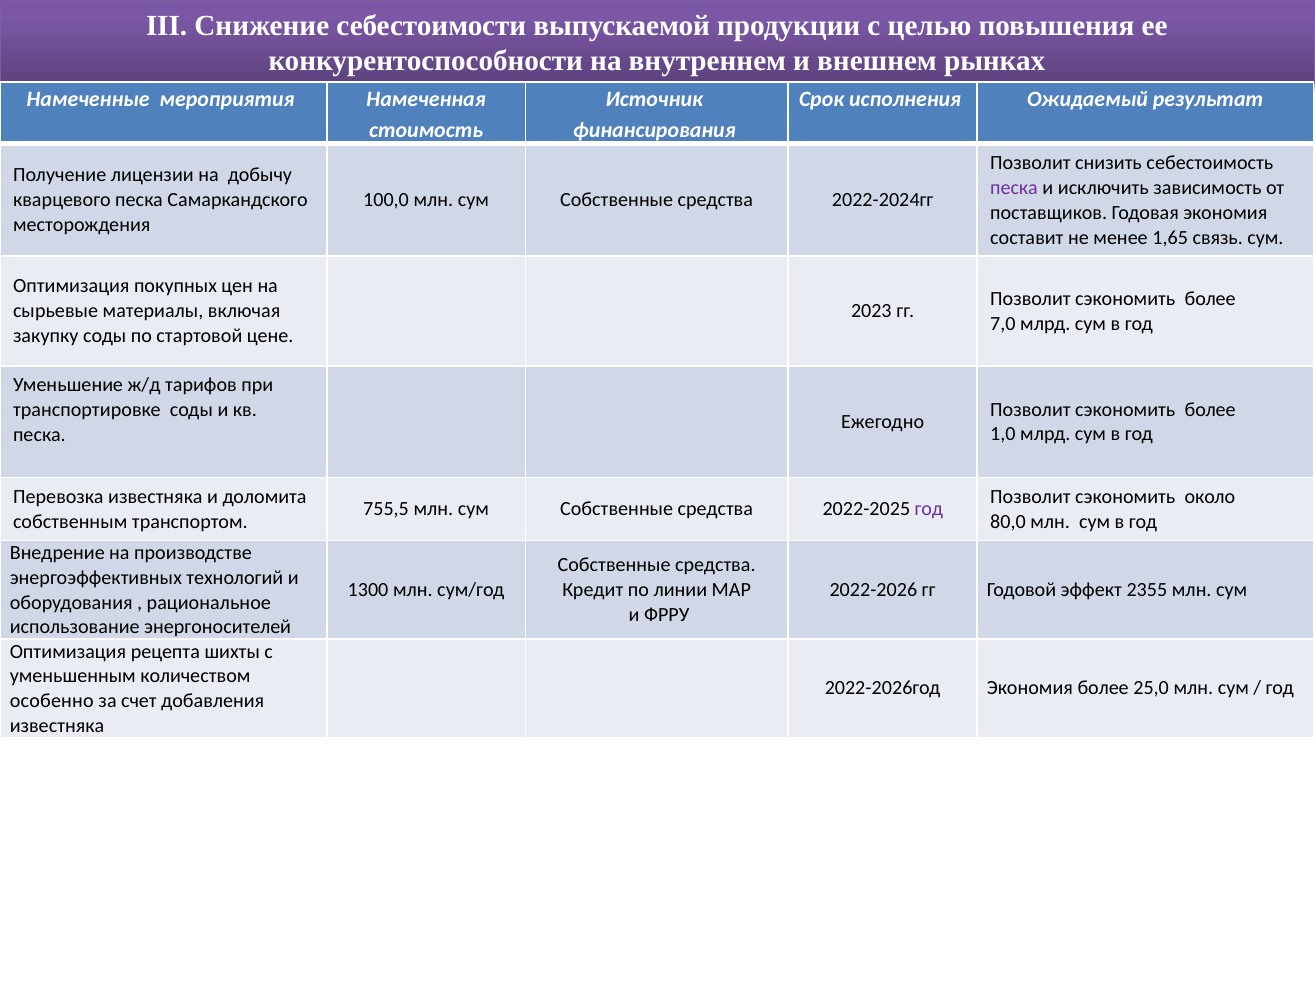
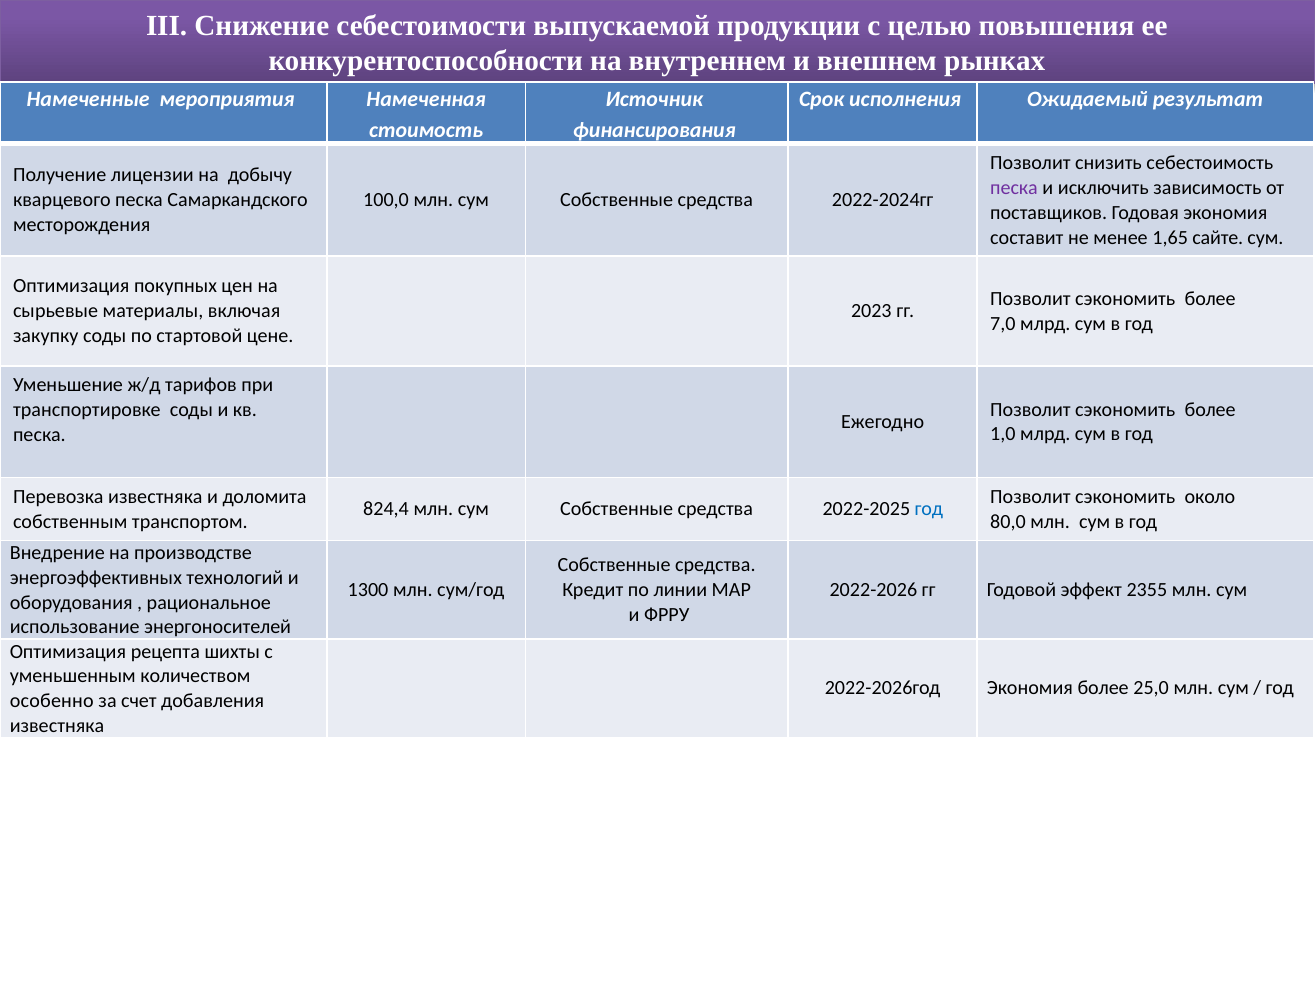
связь: связь -> сайте
755,5: 755,5 -> 824,4
год at (929, 509) colour: purple -> blue
